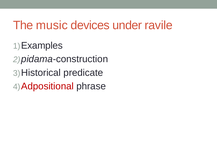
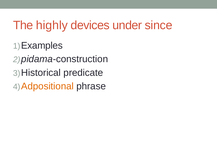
music: music -> highly
ravile: ravile -> since
Adpositional colour: red -> orange
